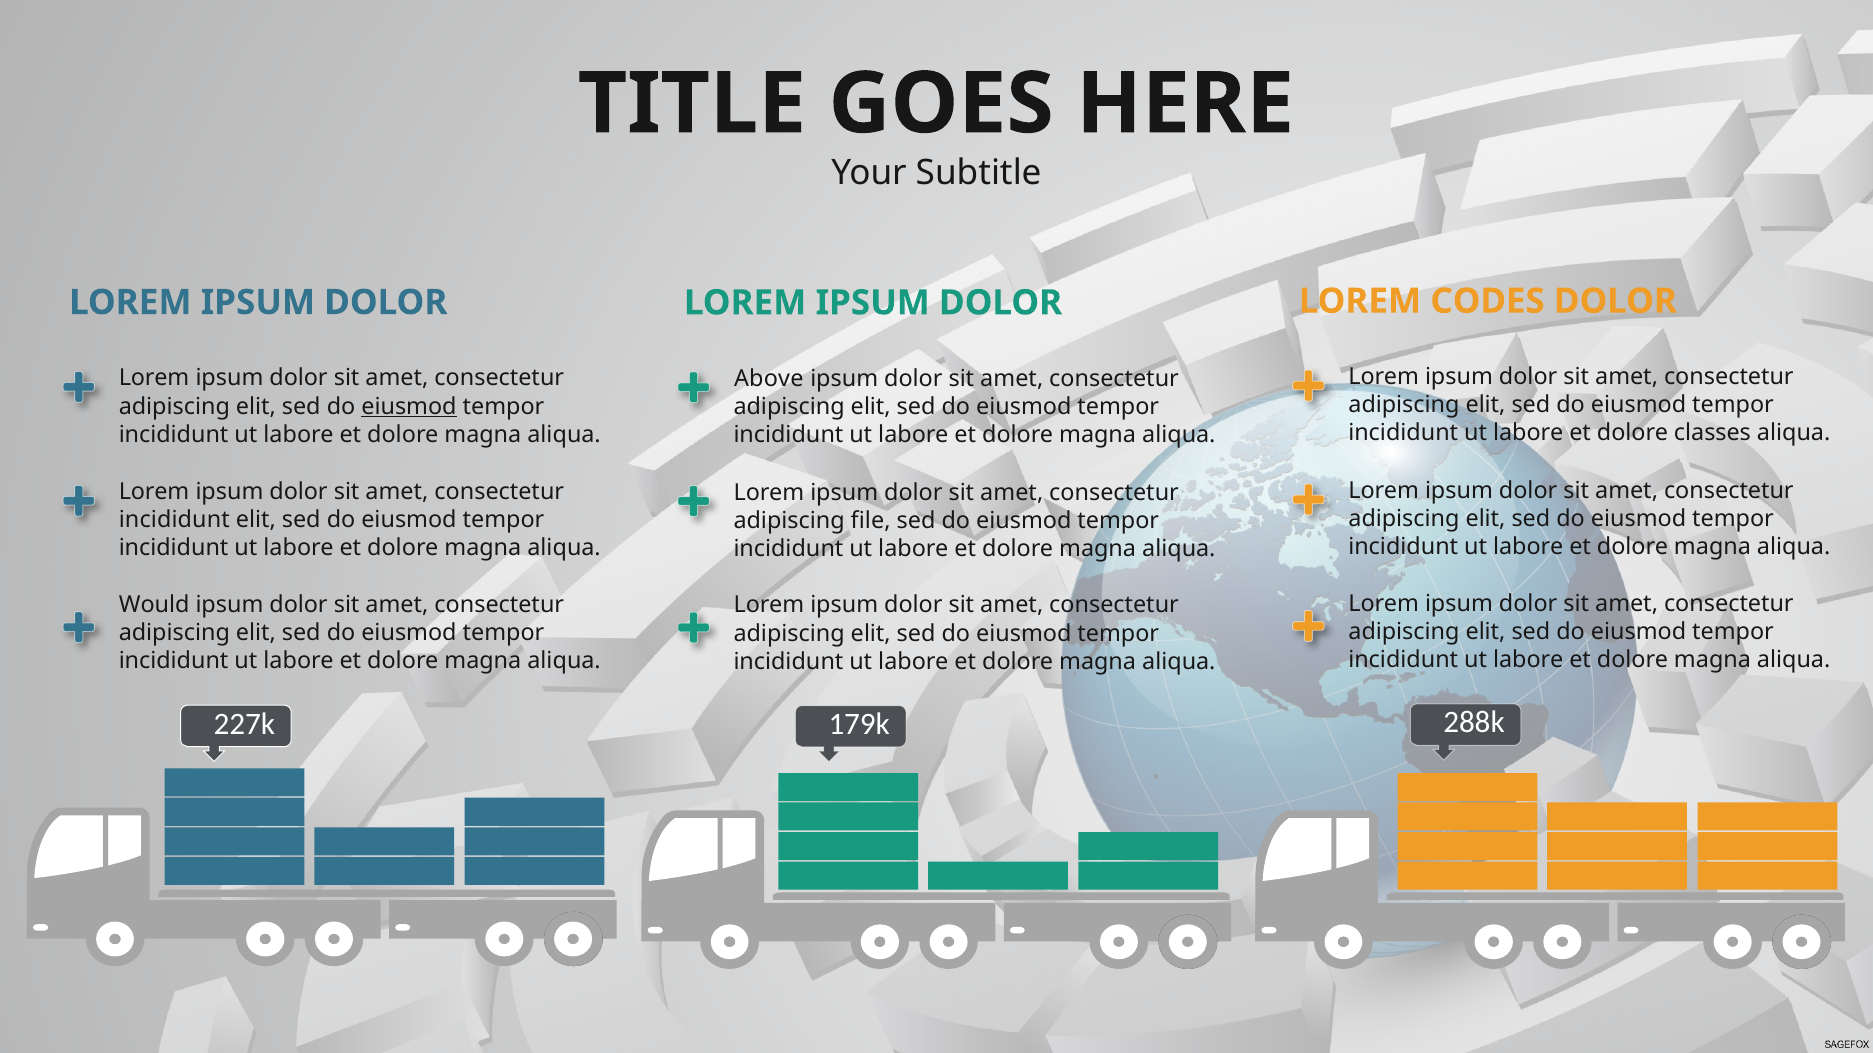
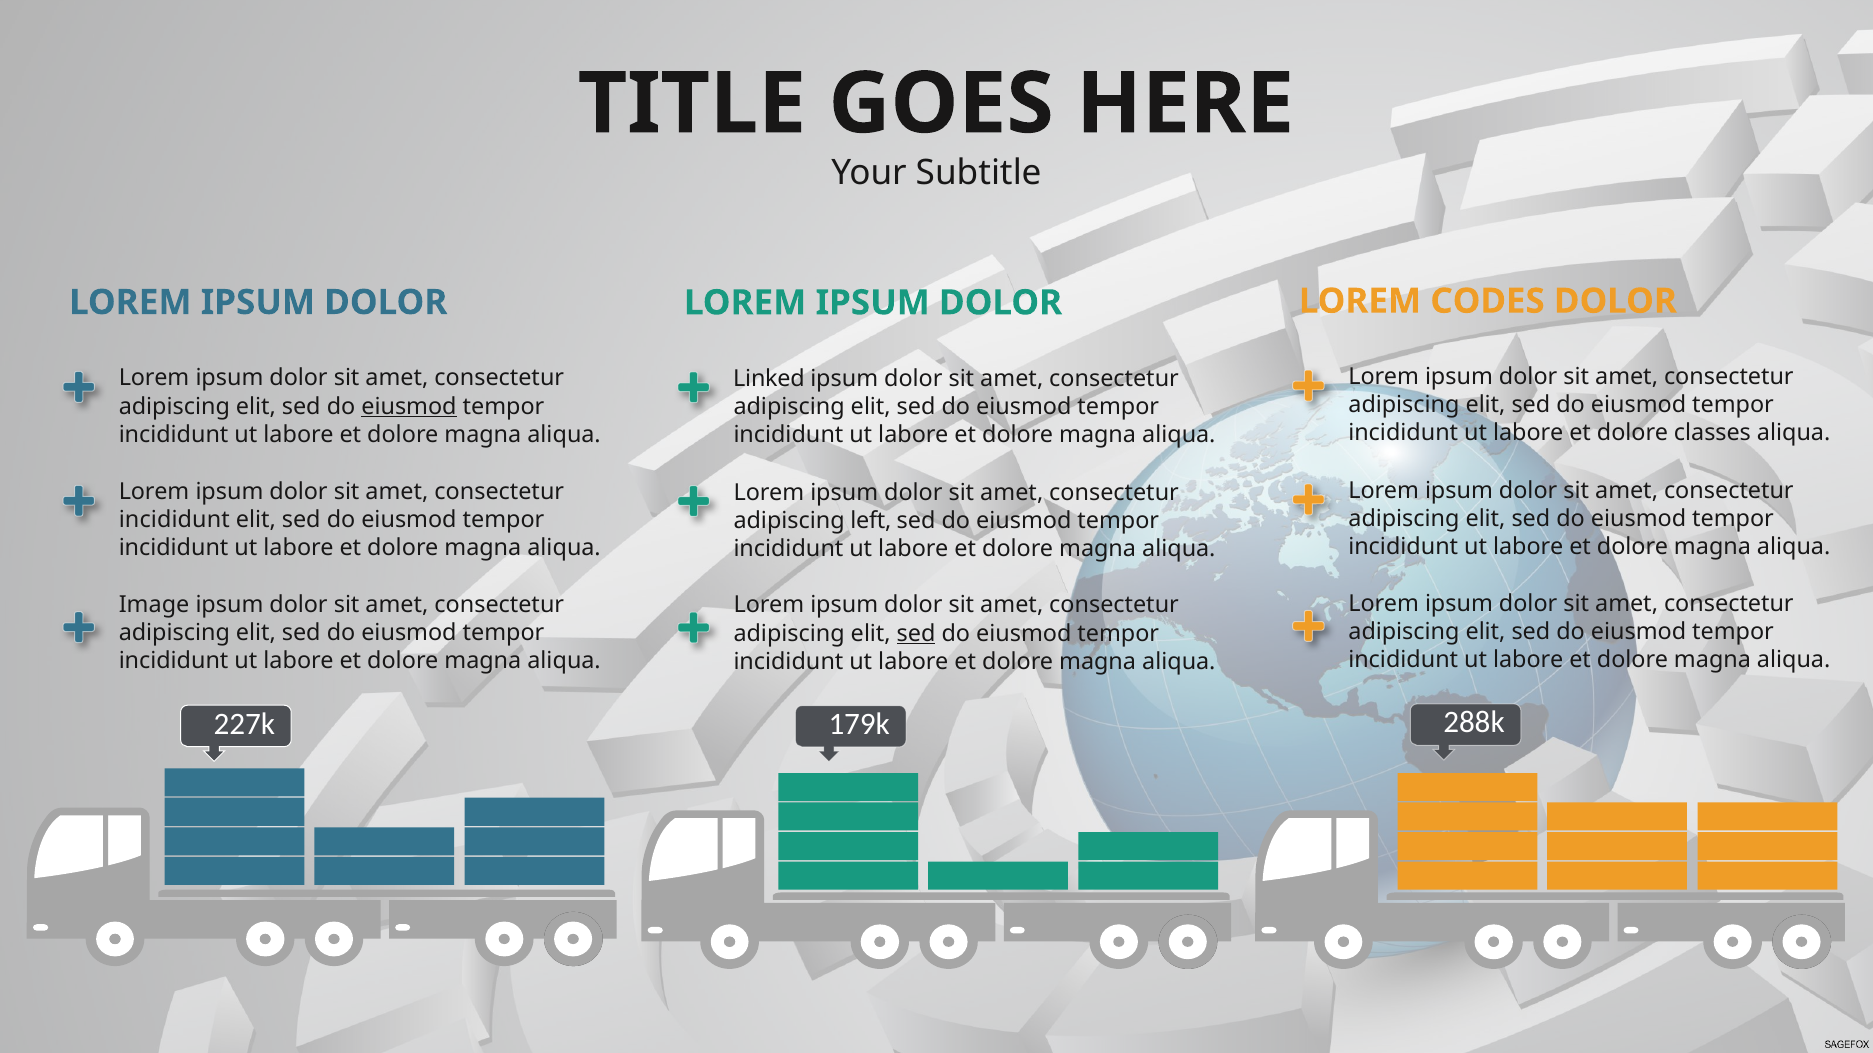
Above: Above -> Linked
file: file -> left
Would: Would -> Image
sed at (916, 634) underline: none -> present
